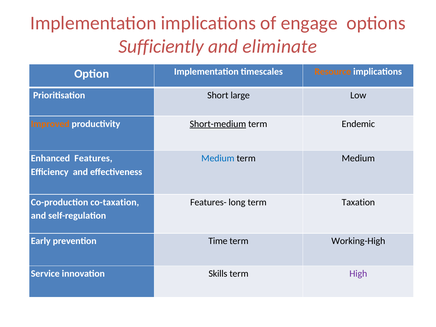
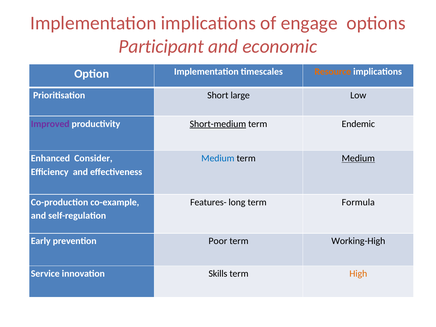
Sufficiently: Sufficiently -> Participant
eliminate: eliminate -> economic
Improved colour: orange -> purple
Features: Features -> Consider
Medium at (358, 158) underline: none -> present
co-taxation: co-taxation -> co-example
Taxation: Taxation -> Formula
Time: Time -> Poor
High colour: purple -> orange
